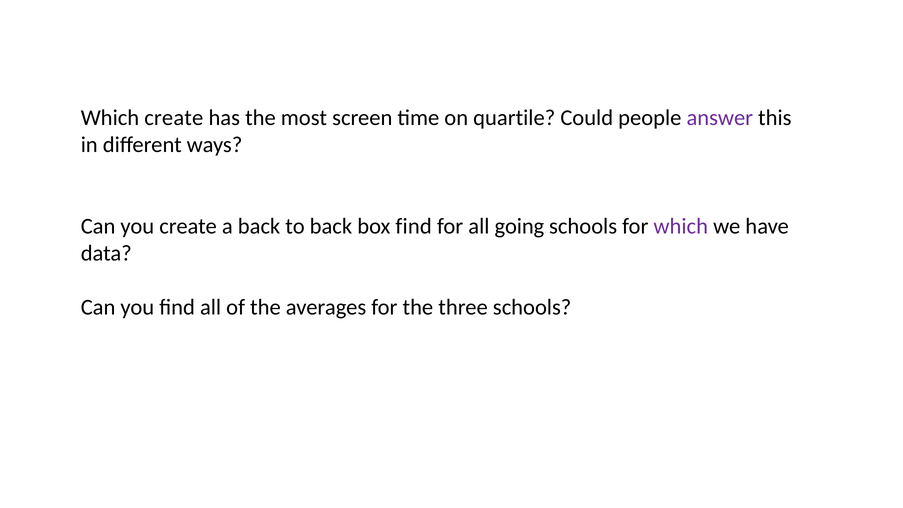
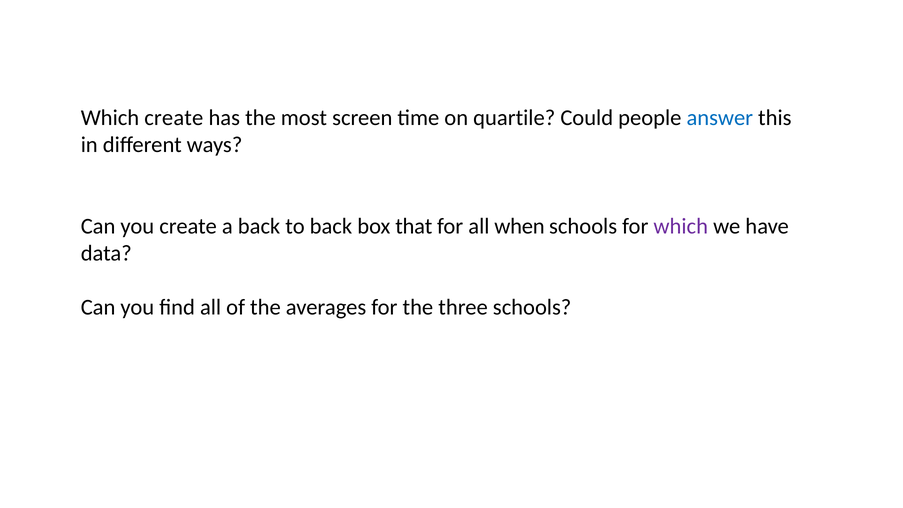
answer colour: purple -> blue
box find: find -> that
going: going -> when
